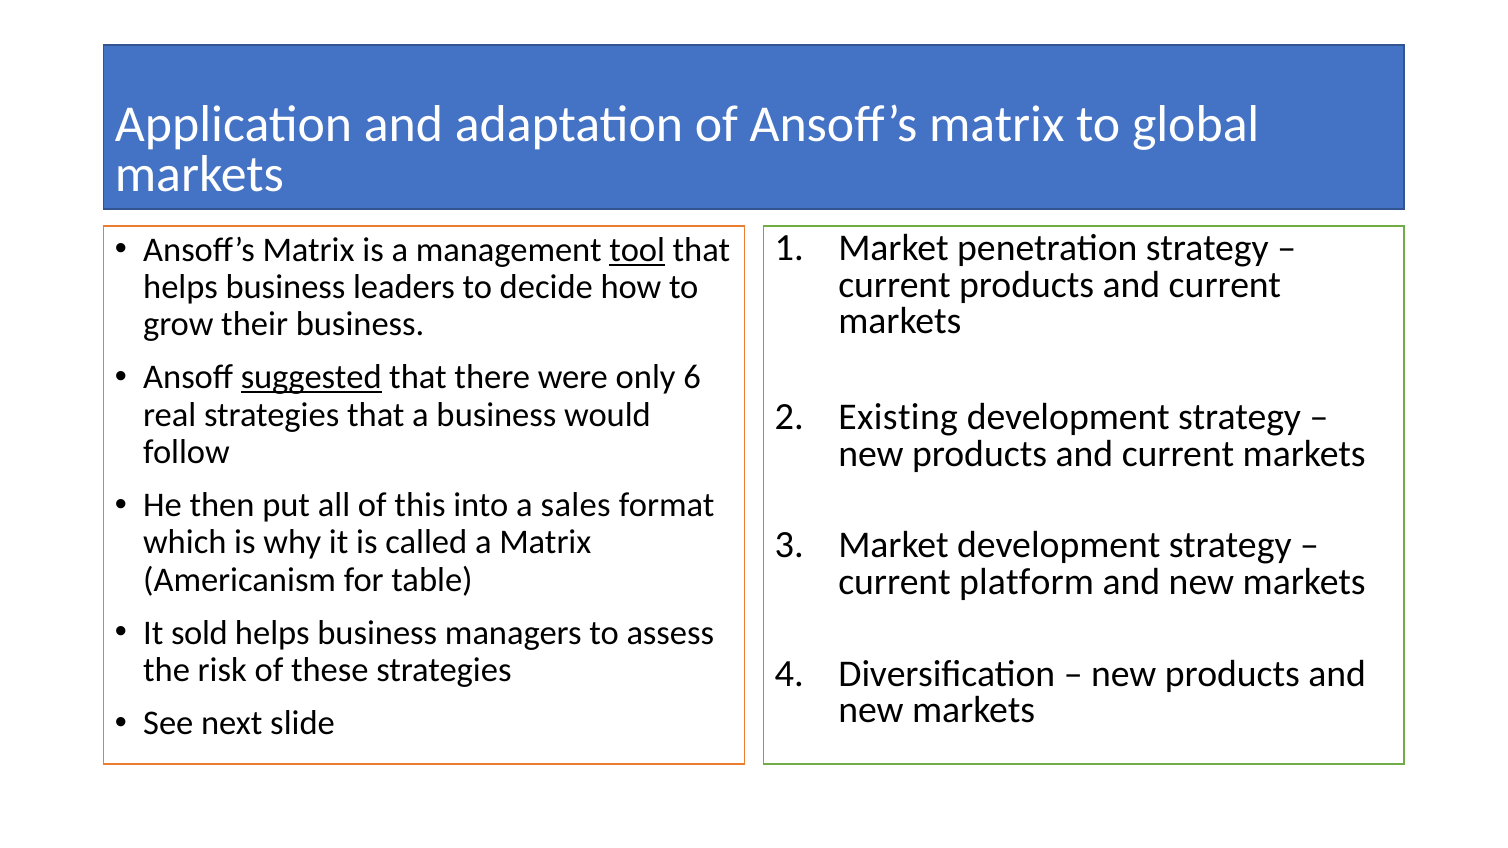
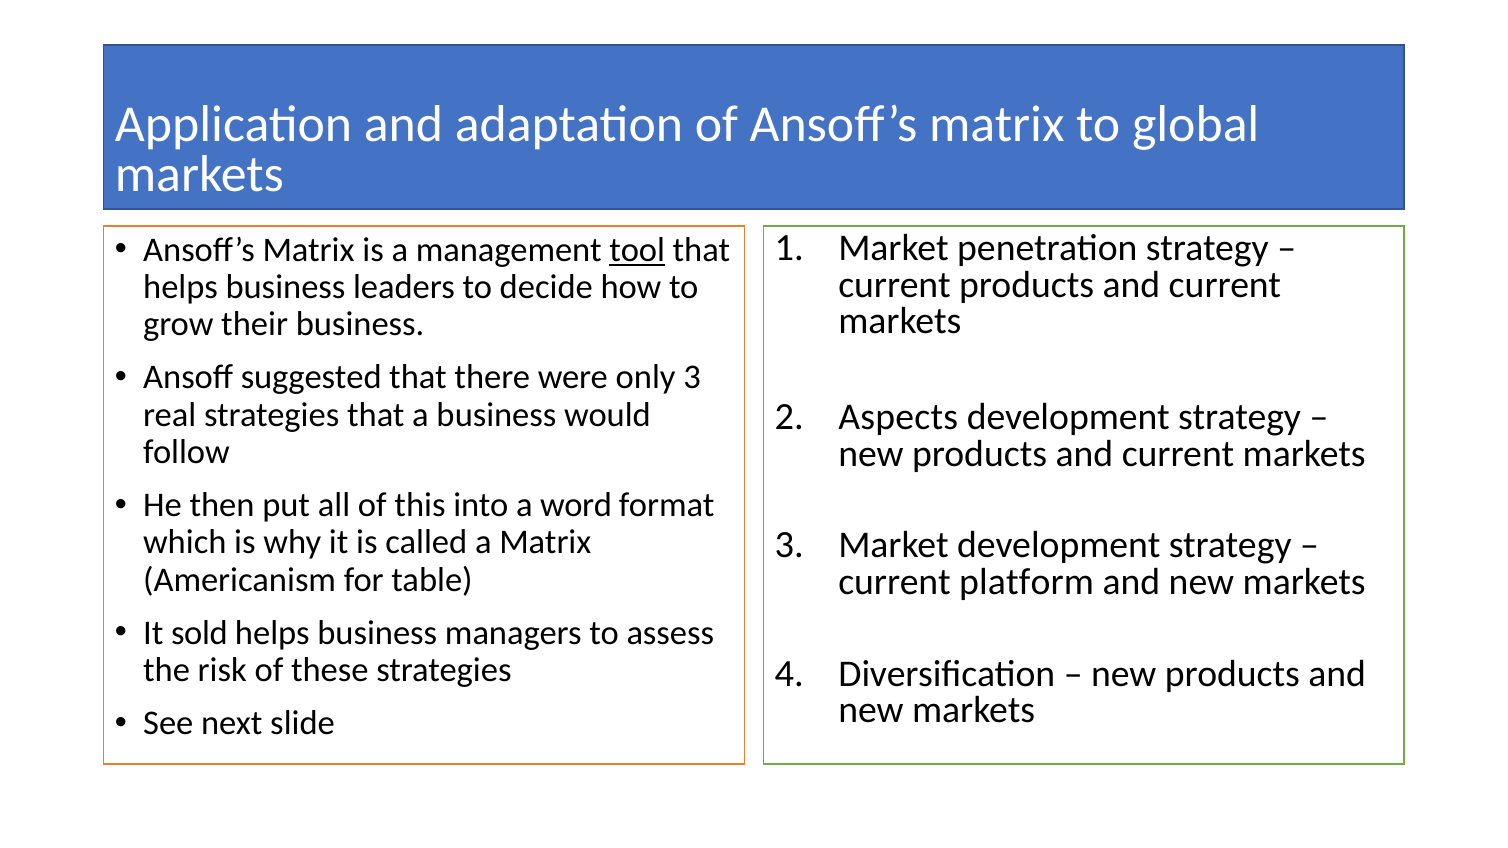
suggested underline: present -> none
only 6: 6 -> 3
Existing: Existing -> Aspects
sales: sales -> word
